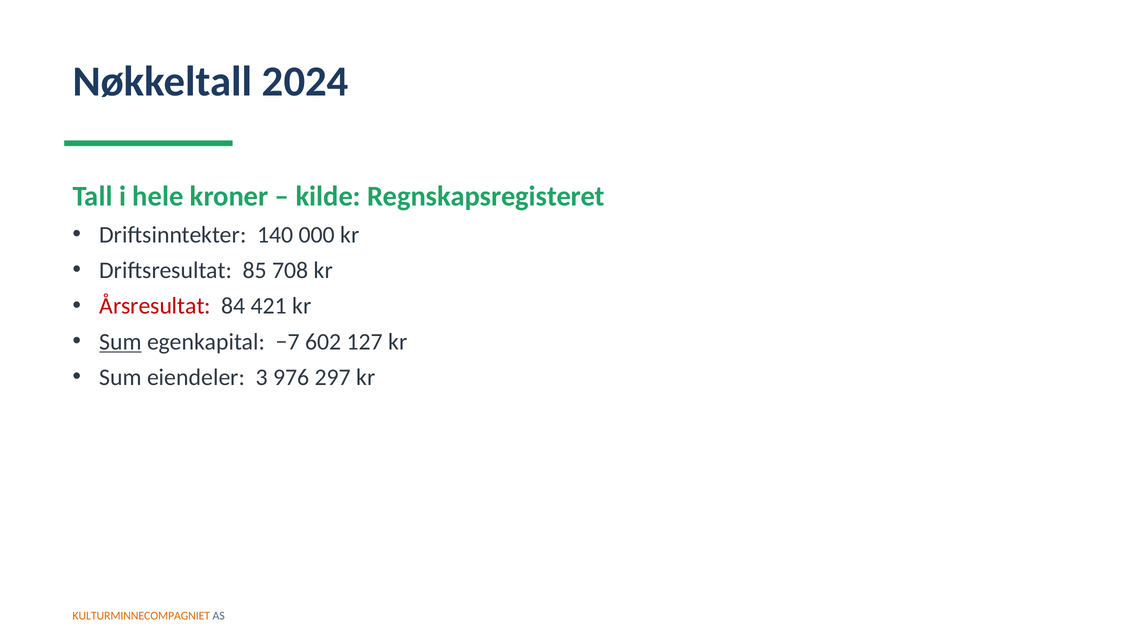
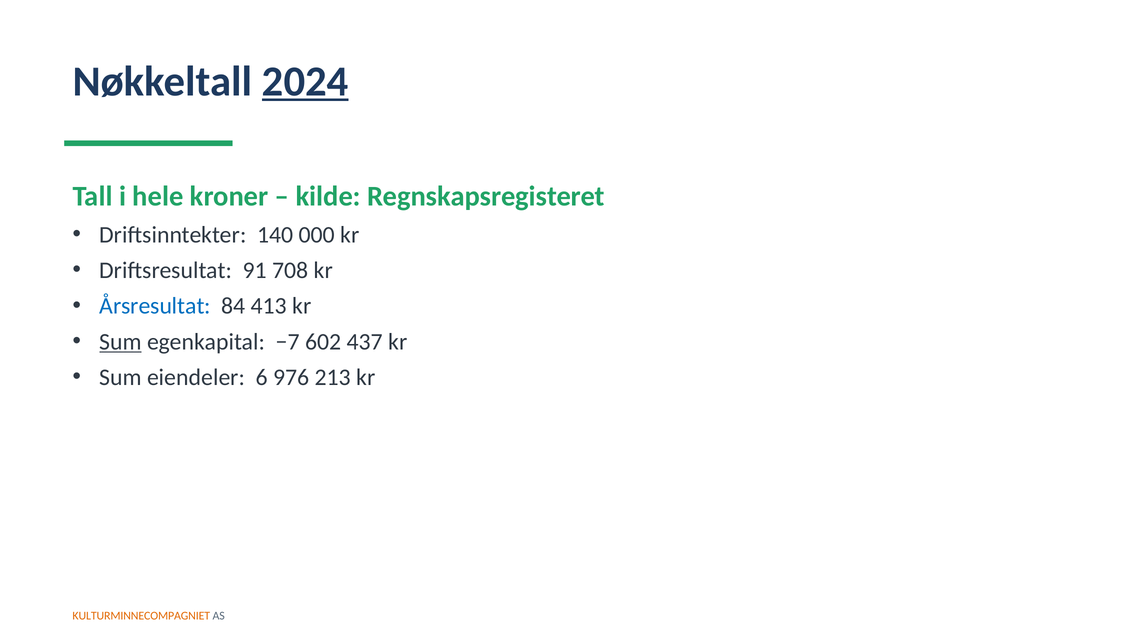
2024 underline: none -> present
85: 85 -> 91
Årsresultat colour: red -> blue
421: 421 -> 413
127: 127 -> 437
3: 3 -> 6
297: 297 -> 213
